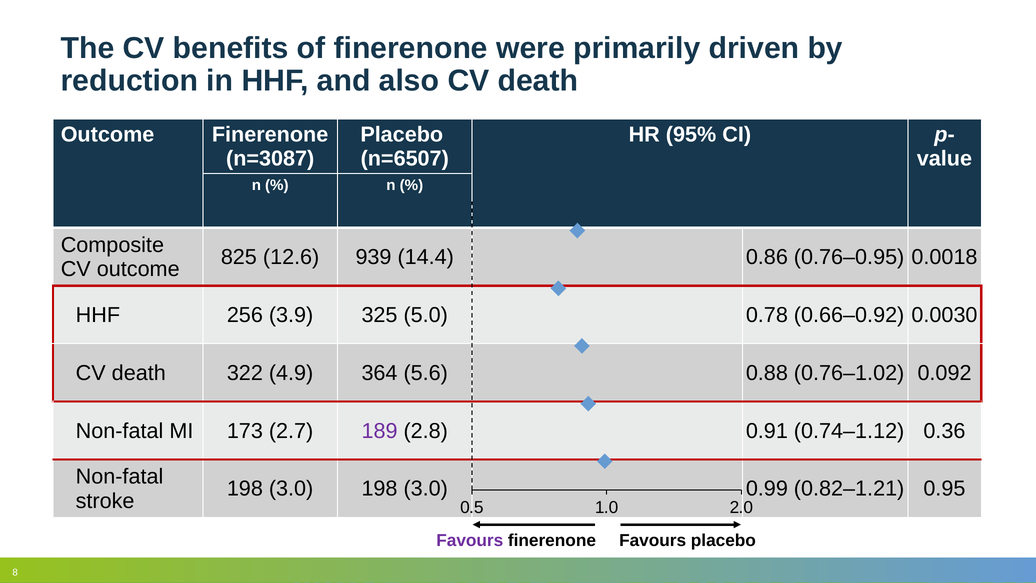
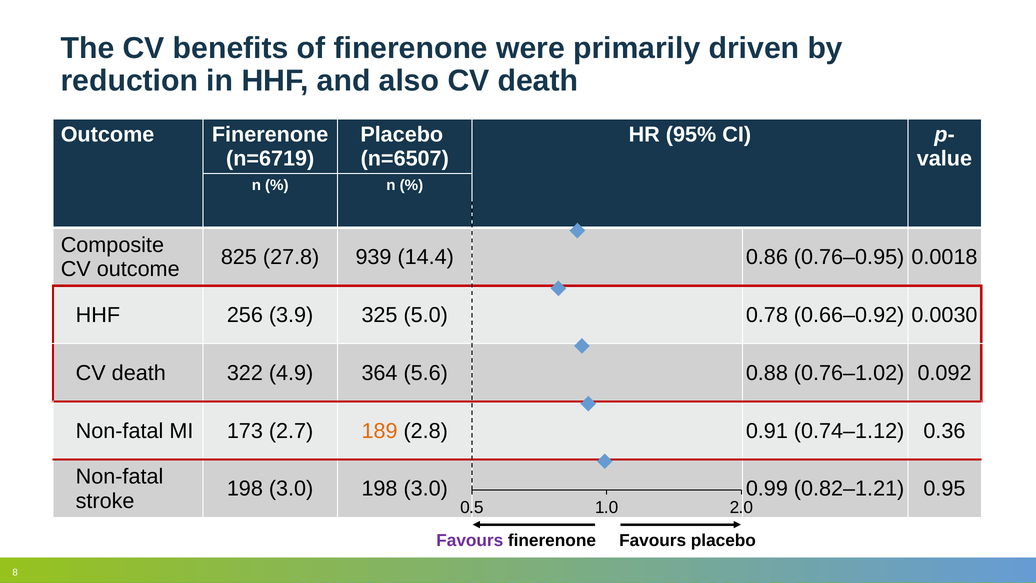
n=3087: n=3087 -> n=6719
12.6: 12.6 -> 27.8
189 colour: purple -> orange
